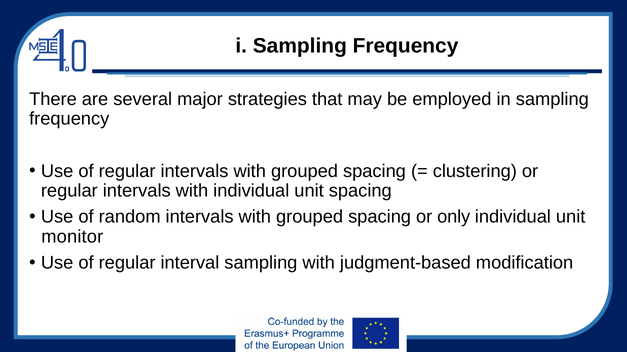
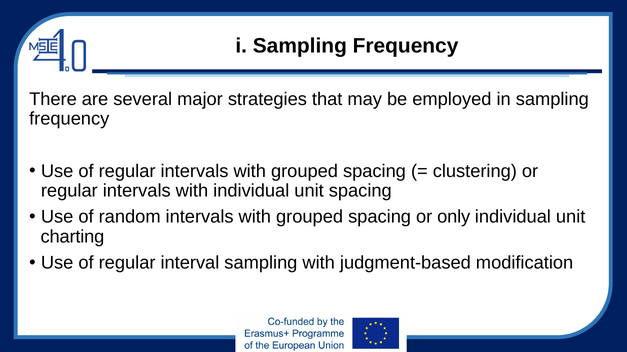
monitor: monitor -> charting
